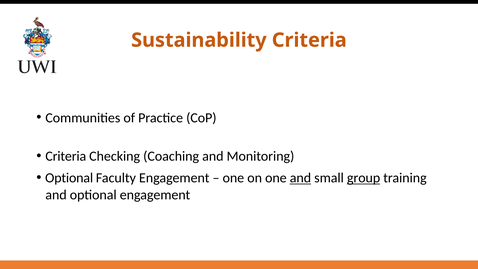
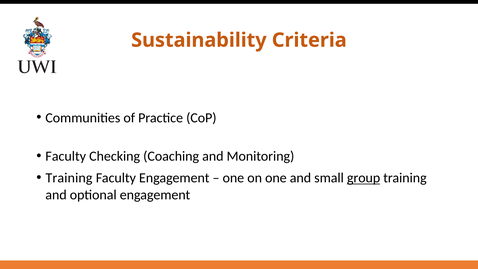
Criteria at (66, 156): Criteria -> Faculty
Optional at (69, 178): Optional -> Training
and at (300, 178) underline: present -> none
